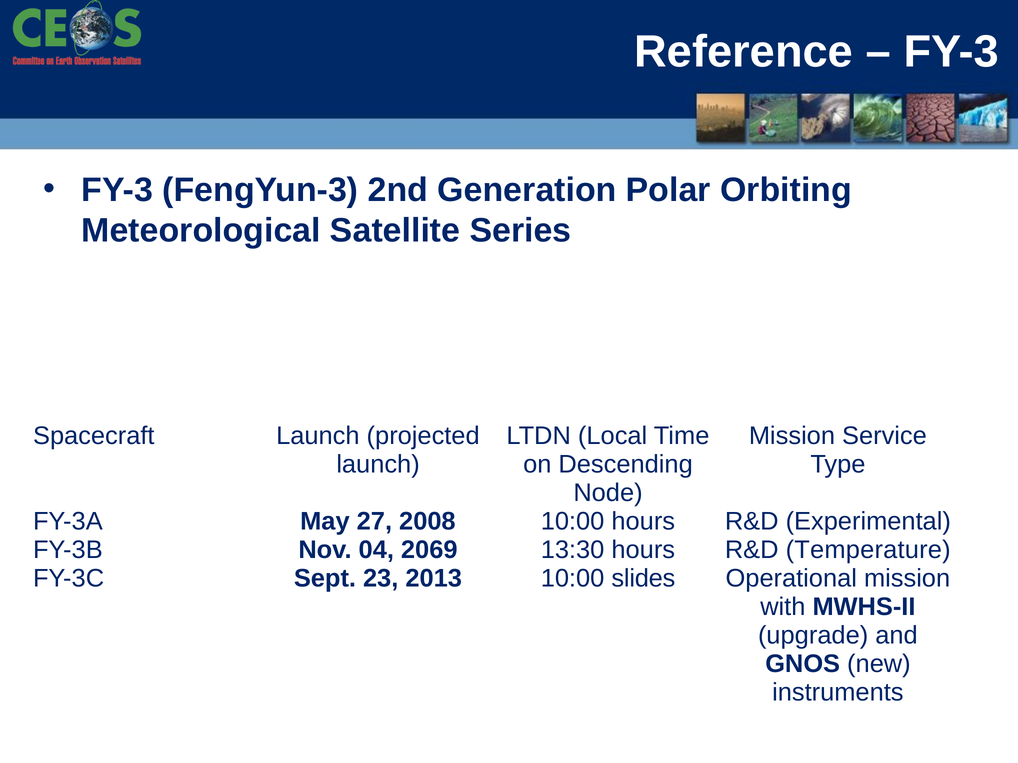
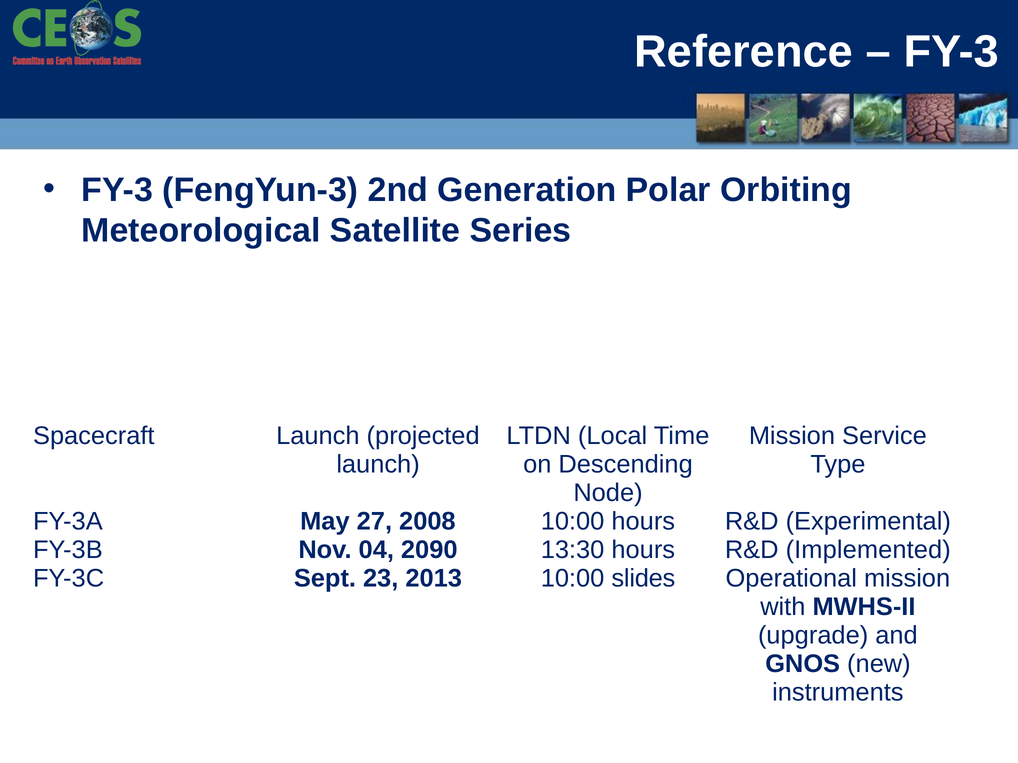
2069: 2069 -> 2090
Temperature: Temperature -> Implemented
